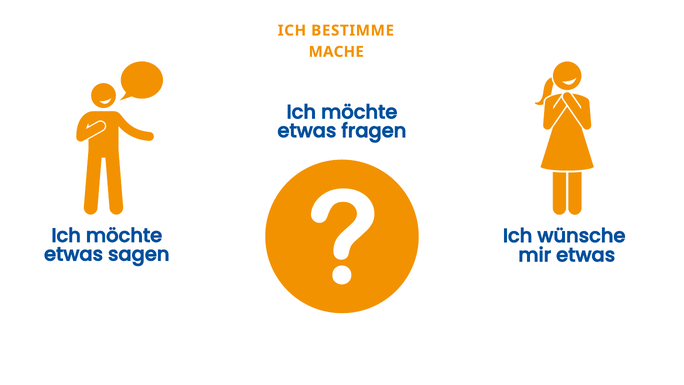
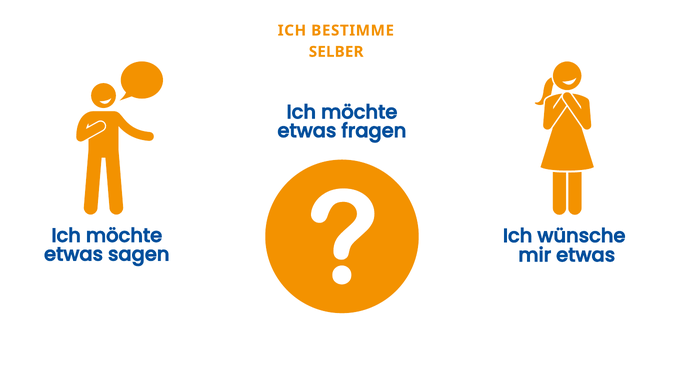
MACHE: MACHE -> SELBER
